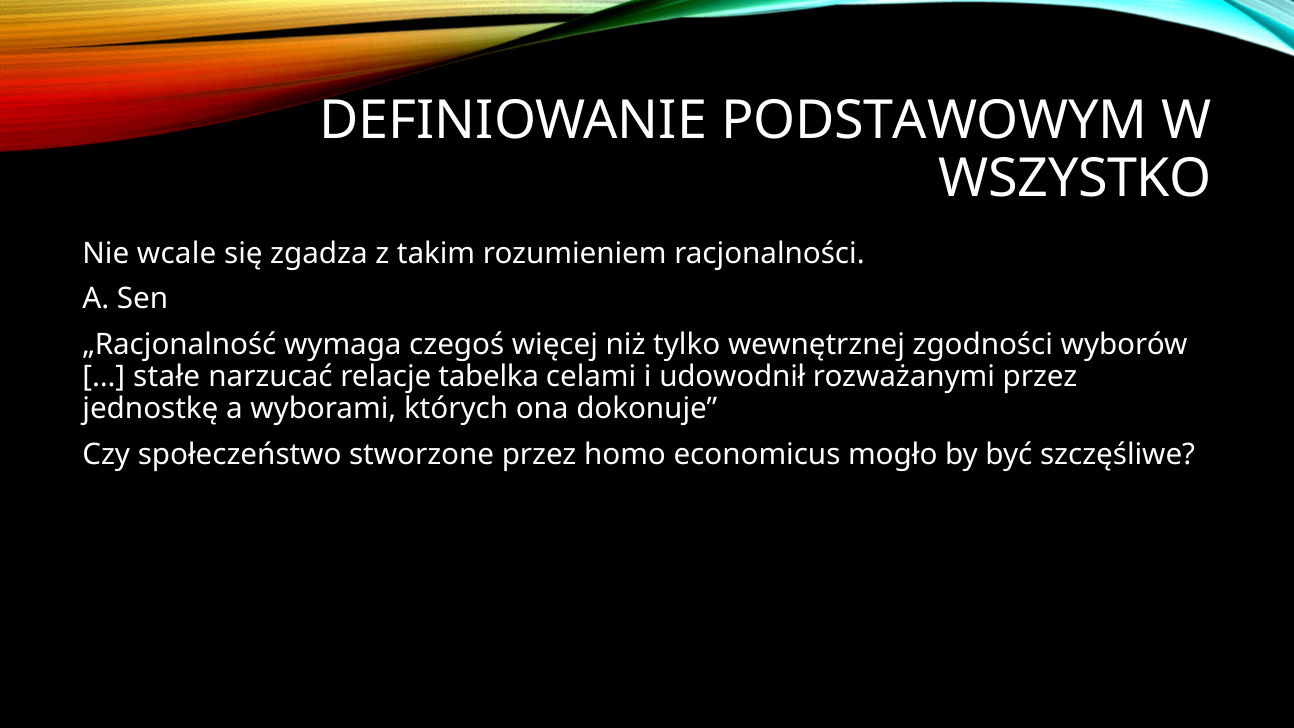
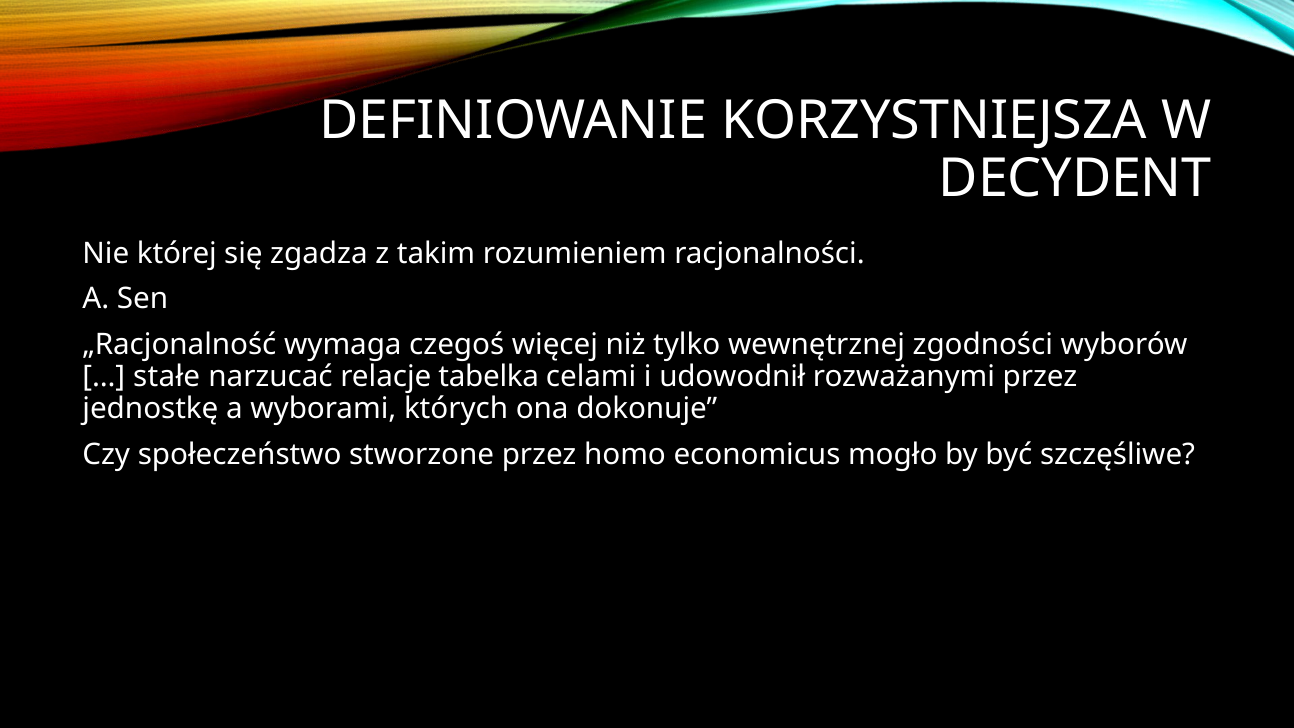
PODSTAWOWYM: PODSTAWOWYM -> KORZYSTNIEJSZA
WSZYSTKO: WSZYSTKO -> DECYDENT
wcale: wcale -> której
